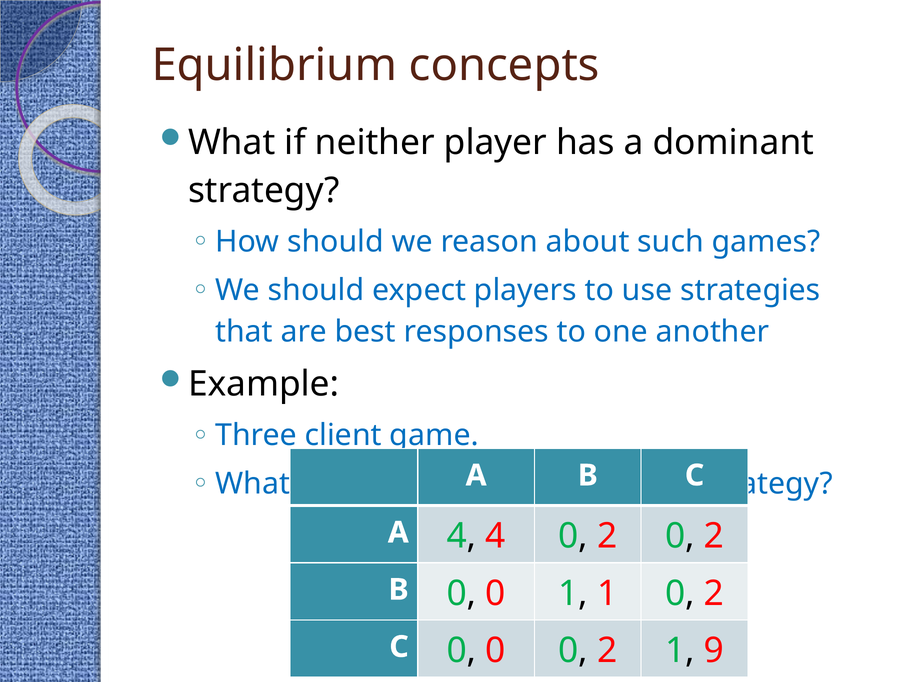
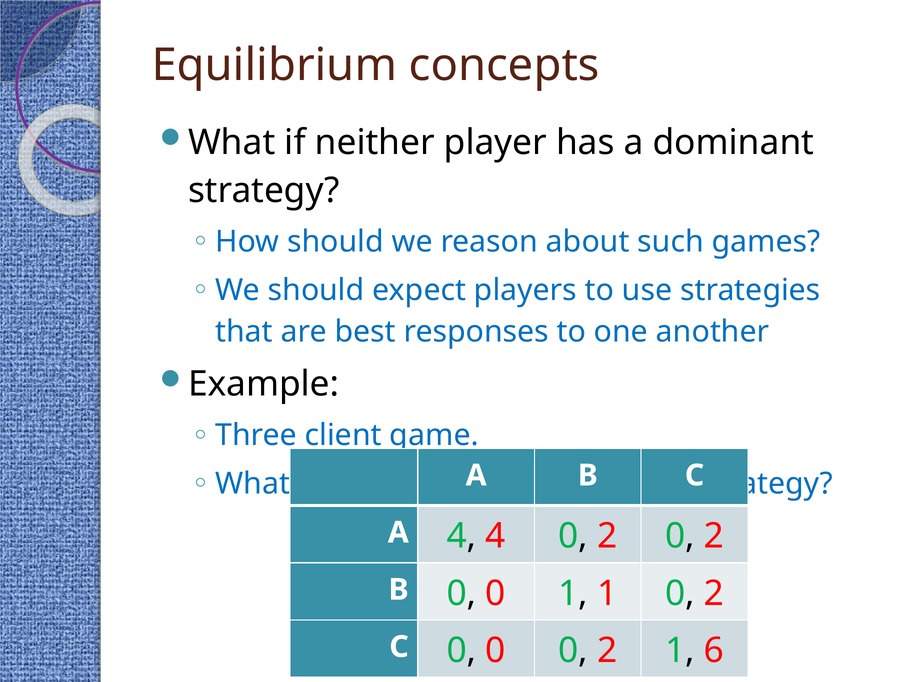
9: 9 -> 6
